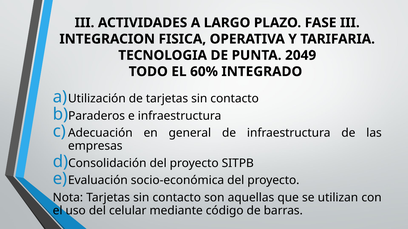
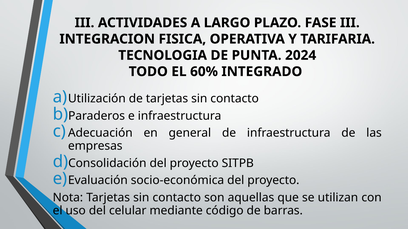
2049: 2049 -> 2024
